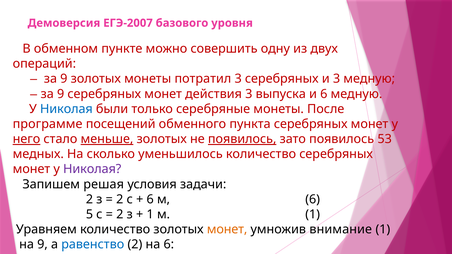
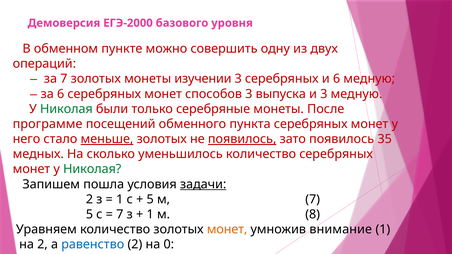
ЕГЭ-2007: ЕГЭ-2007 -> ЕГЭ-2000
9 at (64, 79): 9 -> 7
потратил: потратил -> изучении
и 3: 3 -> 6
9 at (61, 94): 9 -> 6
действия: действия -> способов
и 6: 6 -> 3
Николая at (66, 109) colour: blue -> green
него underline: present -> none
53: 53 -> 35
Николая at (92, 169) colour: purple -> green
решая: решая -> пошла
задачи underline: none -> present
2 at (120, 200): 2 -> 1
6 at (150, 200): 6 -> 5
м 6: 6 -> 7
2 at (120, 215): 2 -> 7
м 1: 1 -> 8
на 9: 9 -> 2
на 6: 6 -> 0
